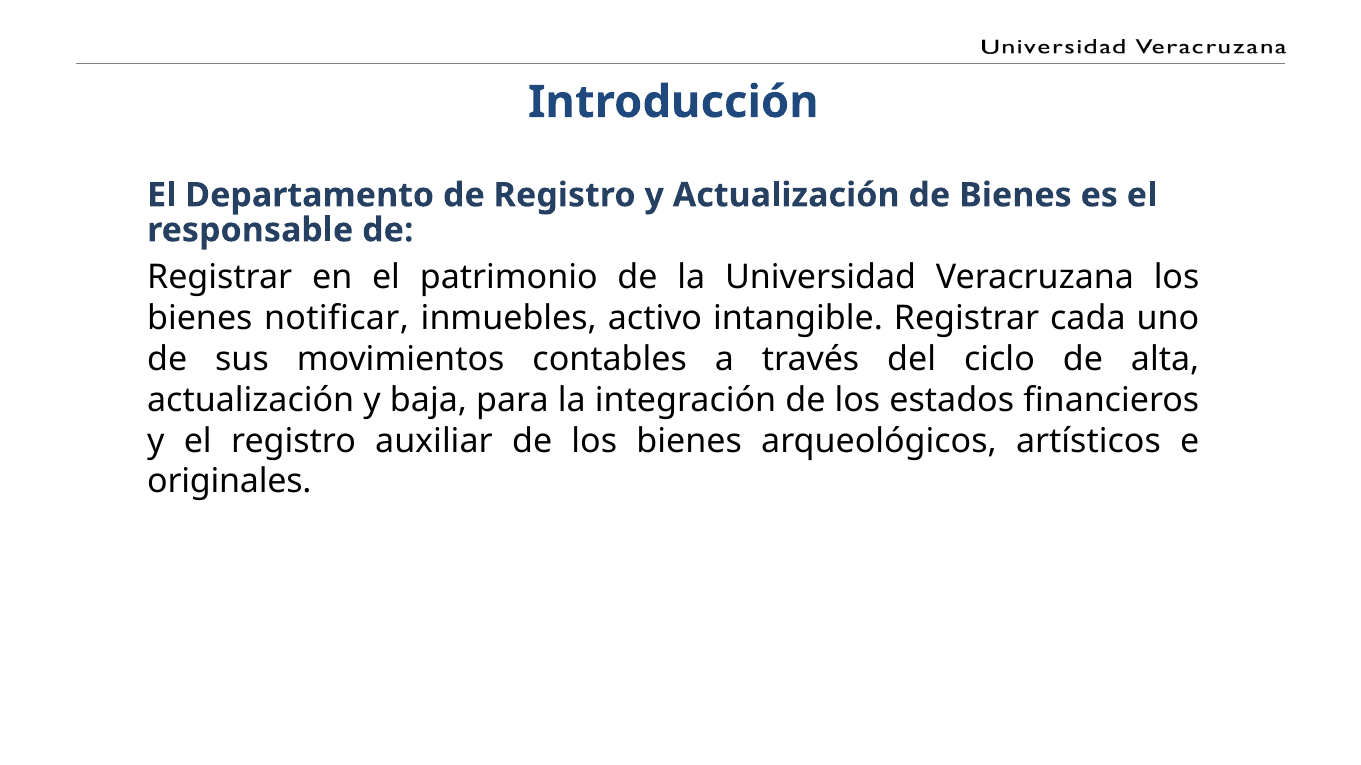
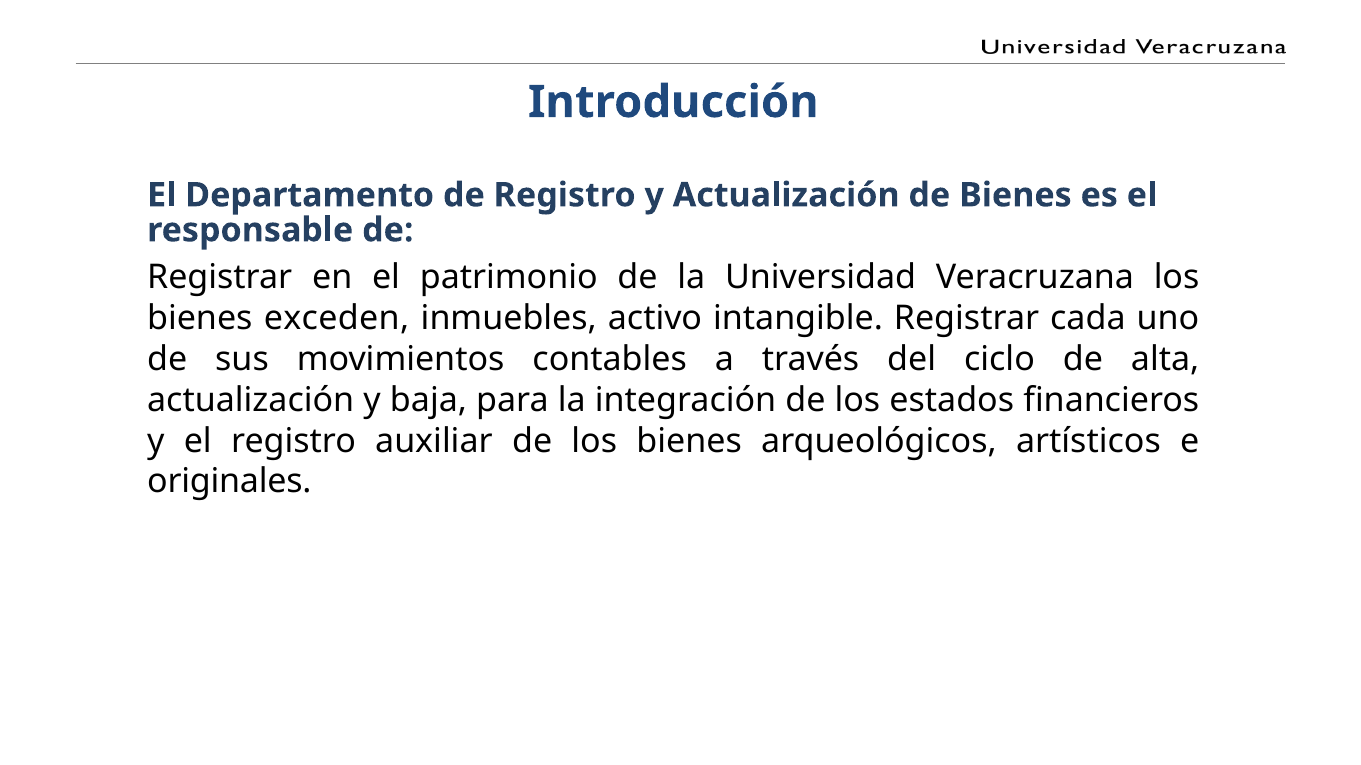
notificar: notificar -> exceden
